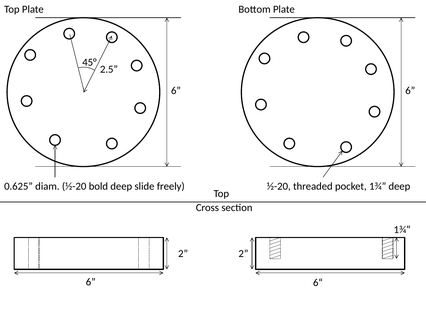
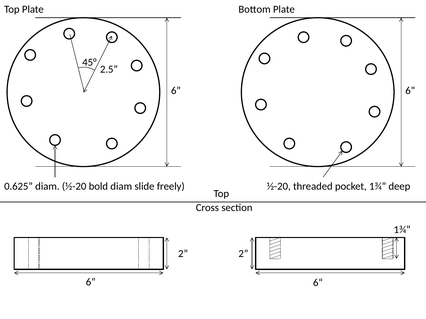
bold deep: deep -> diam
